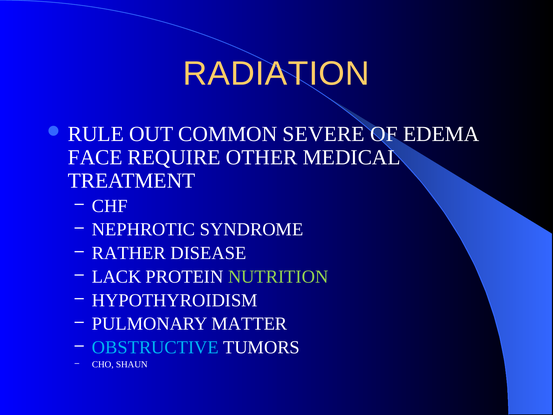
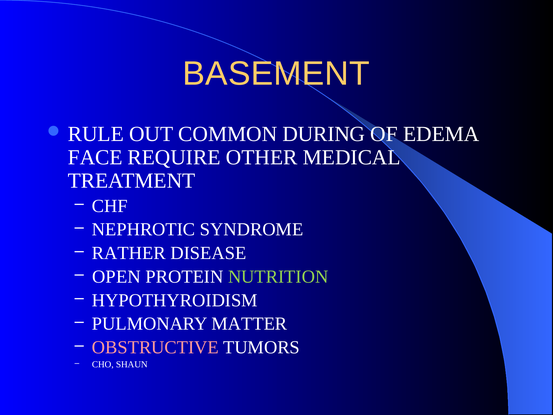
RADIATION: RADIATION -> BASEMENT
SEVERE: SEVERE -> DURING
LACK: LACK -> OPEN
OBSTRUCTIVE colour: light blue -> pink
